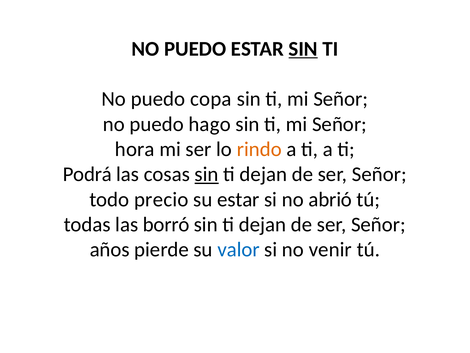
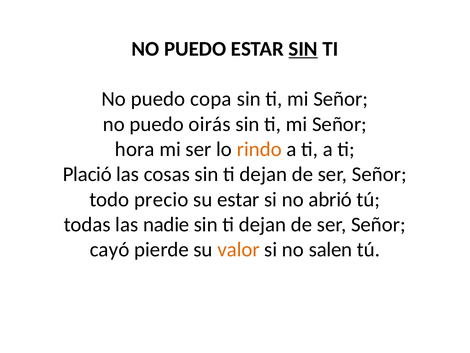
hago: hago -> oirás
Podrá: Podrá -> Plació
sin at (207, 174) underline: present -> none
borró: borró -> nadie
años: años -> cayó
valor colour: blue -> orange
venir: venir -> salen
